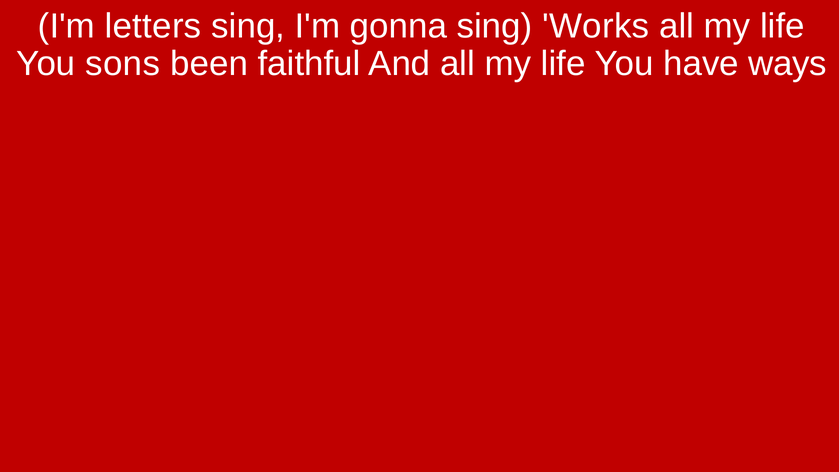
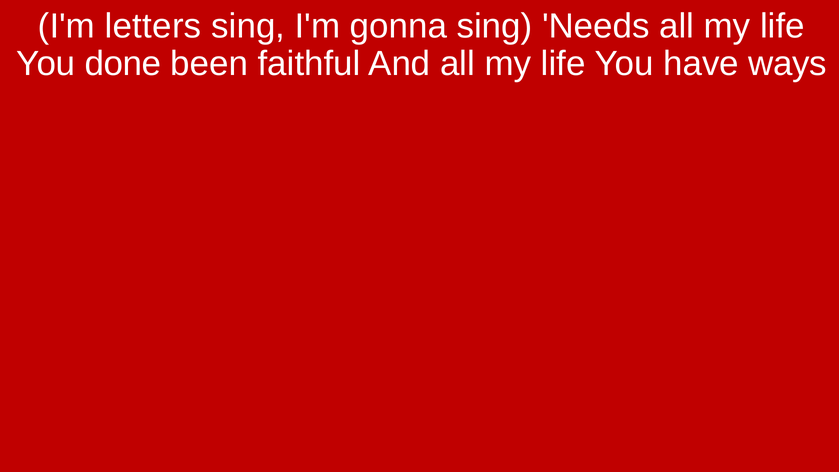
Works: Works -> Needs
sons: sons -> done
